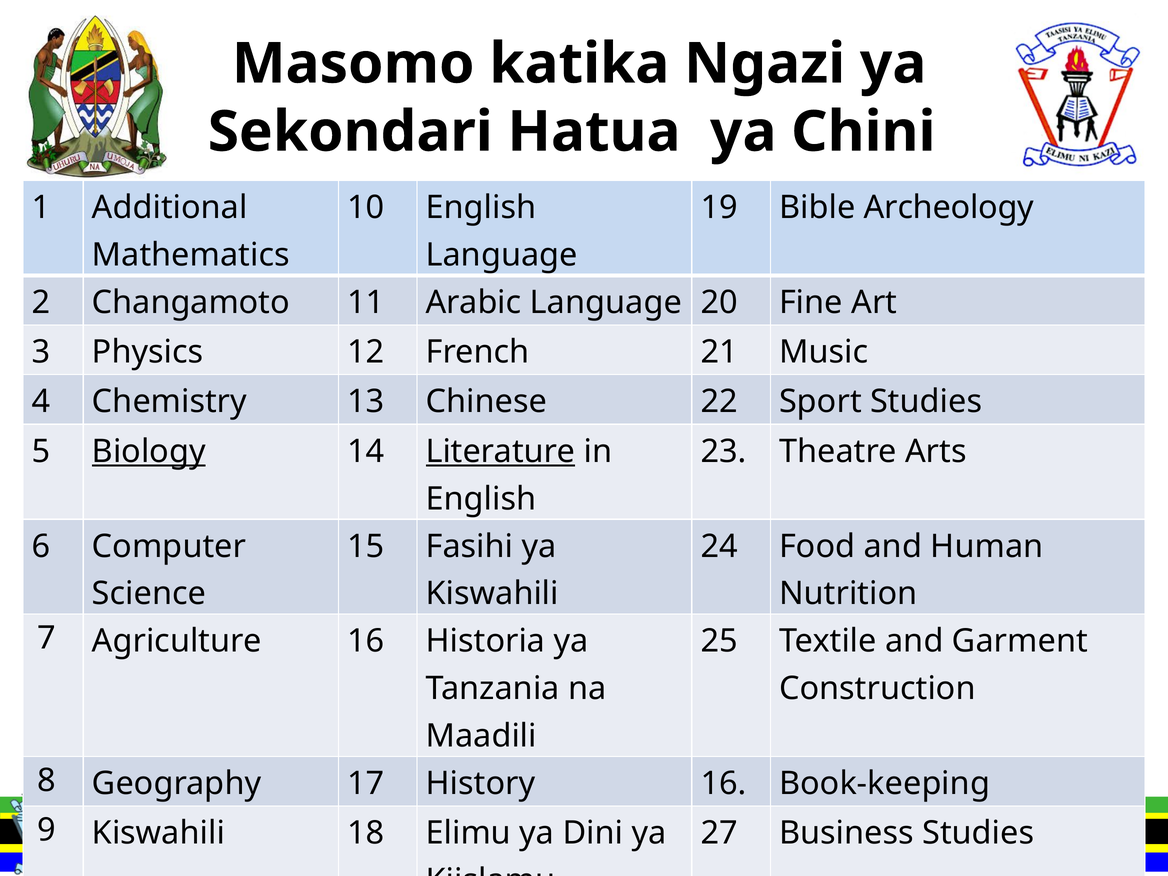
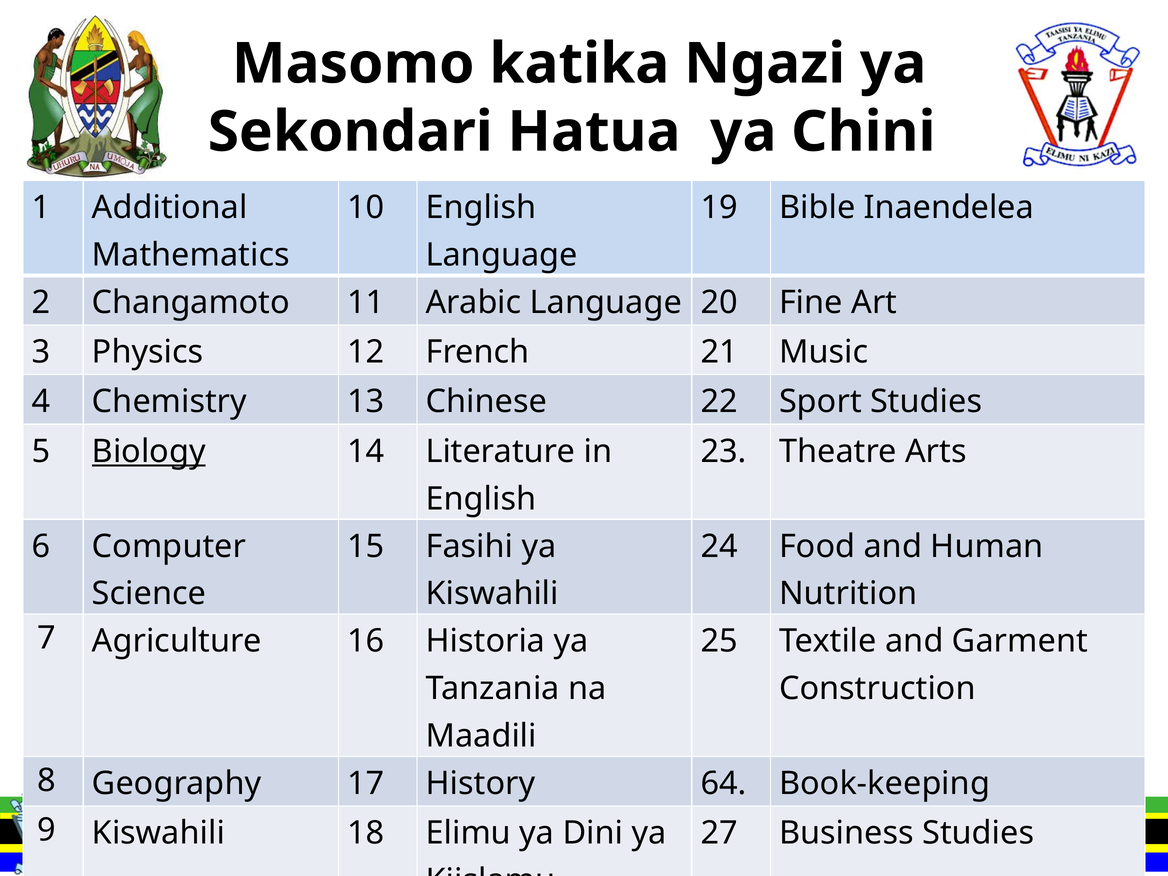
Archeology: Archeology -> Inaendelea
Literature underline: present -> none
History 16: 16 -> 64
